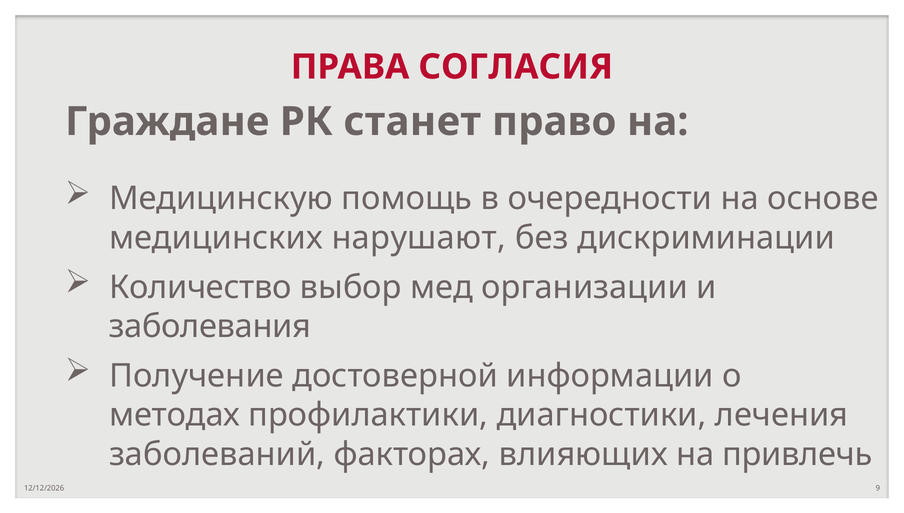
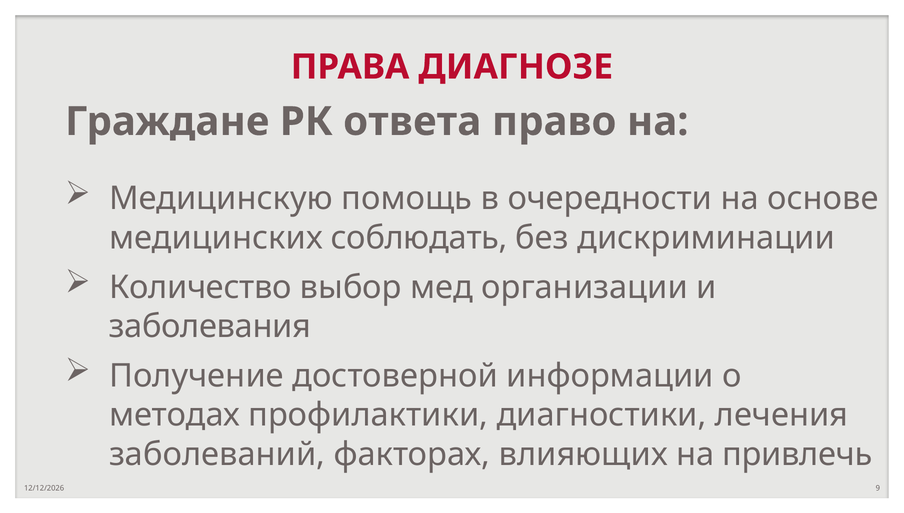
СОГЛАСИЯ: СОГЛАСИЯ -> ДИАГНОЗЕ
станет: станет -> ответа
нарушают: нарушают -> соблюдать
